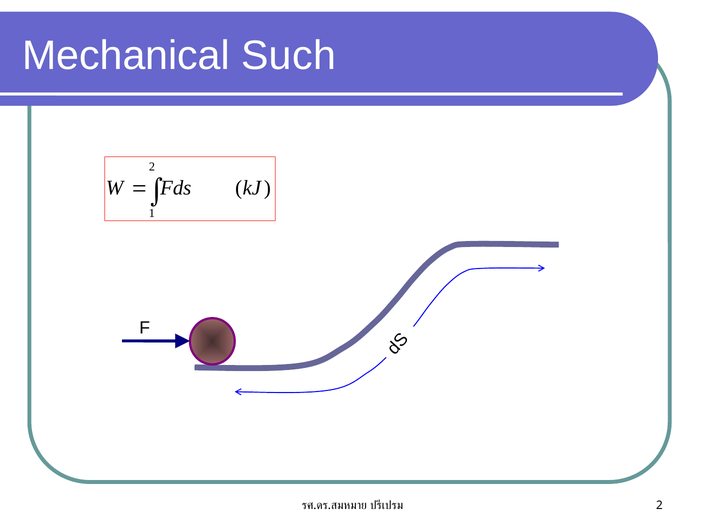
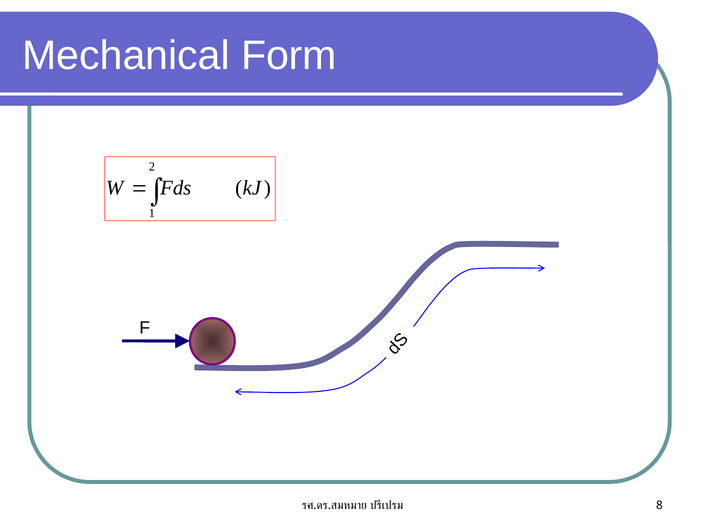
Such: Such -> Form
2 at (659, 505): 2 -> 8
